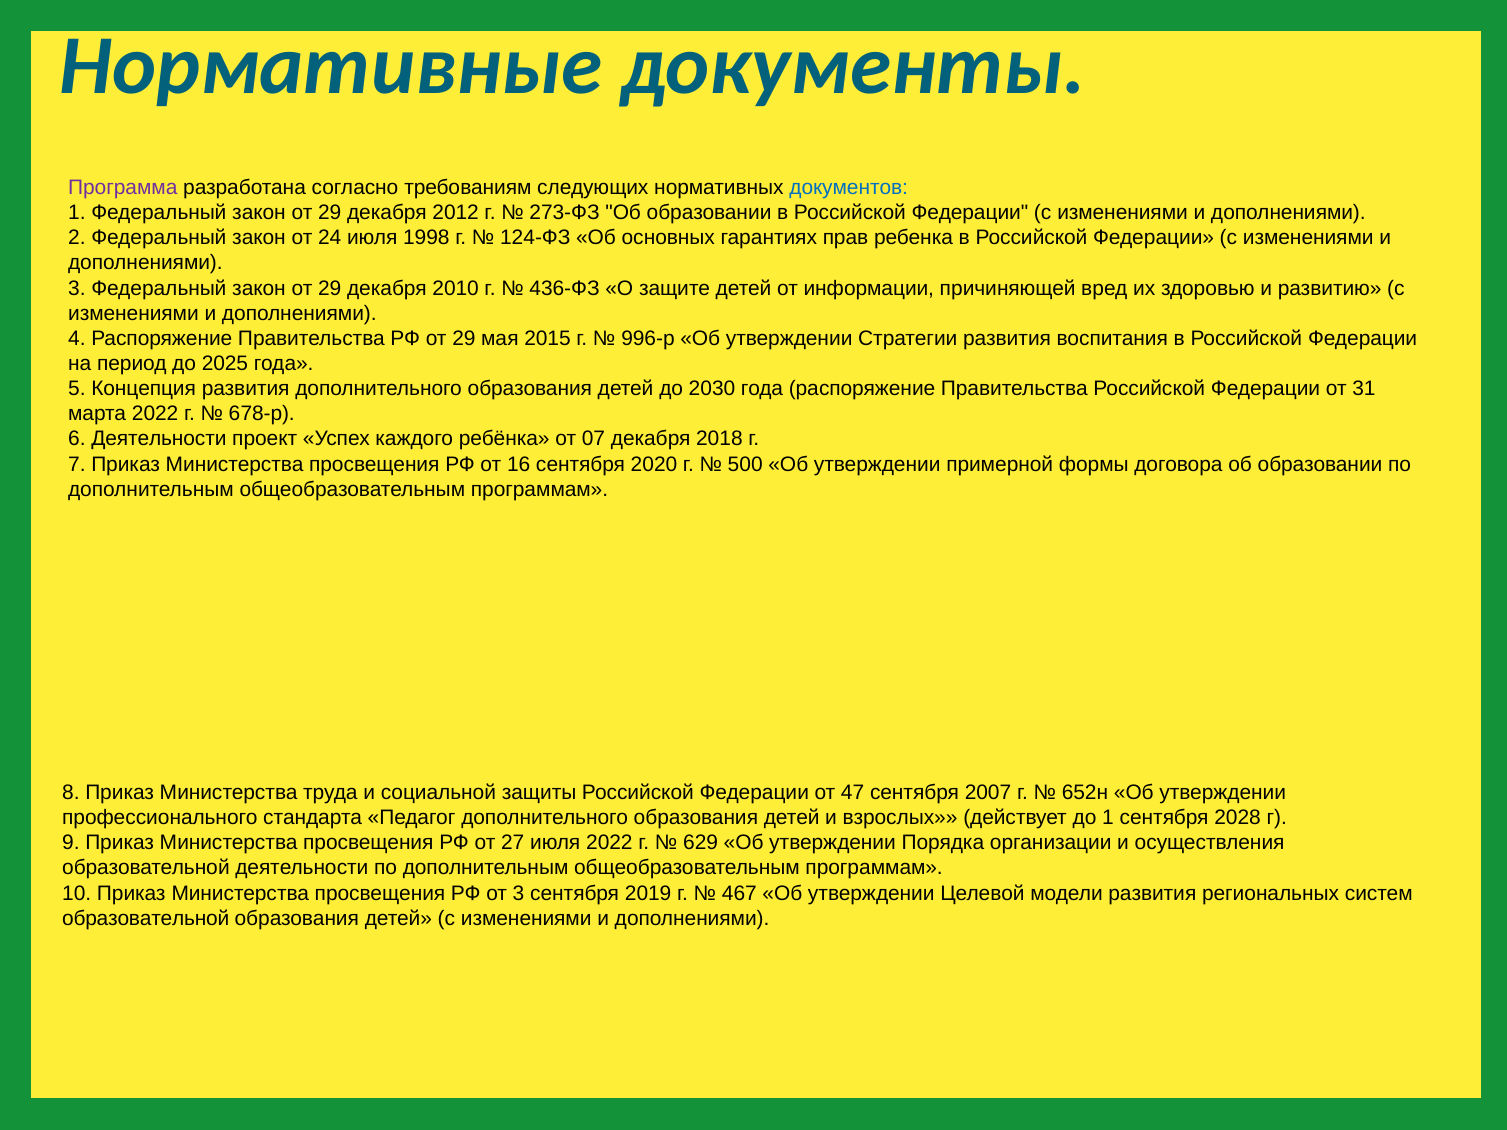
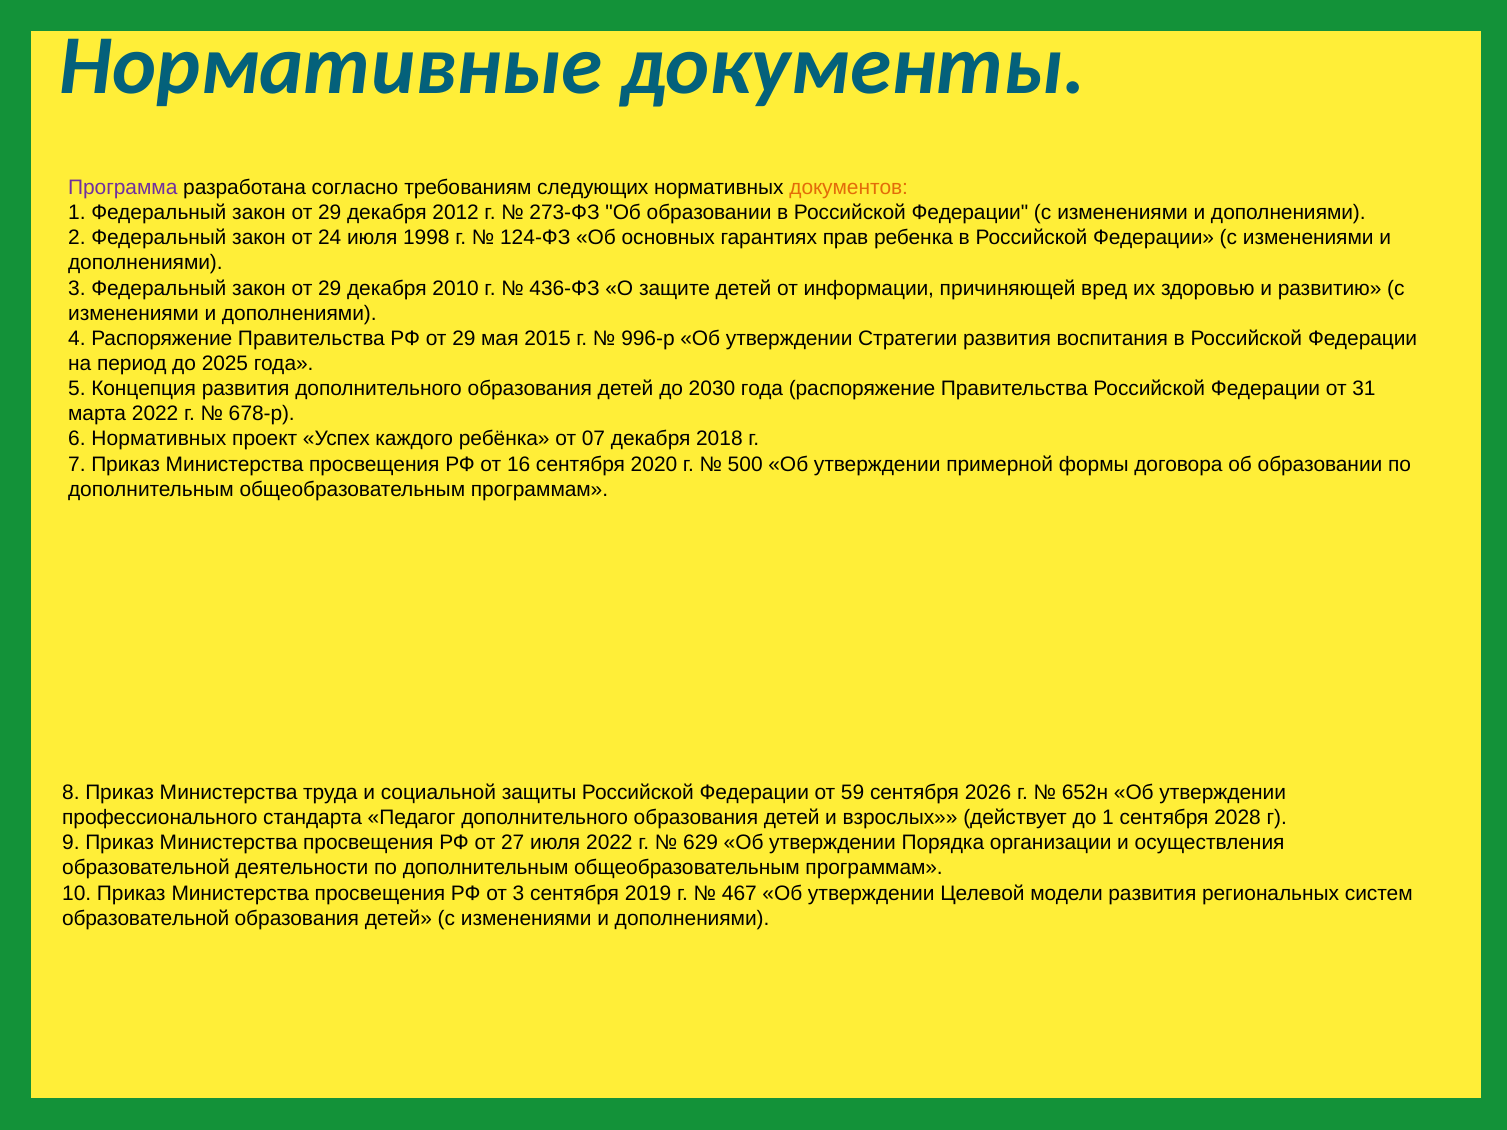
документов colour: blue -> orange
6 Деятельности: Деятельности -> Нормативных
47: 47 -> 59
2007: 2007 -> 2026
